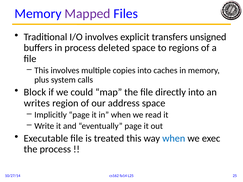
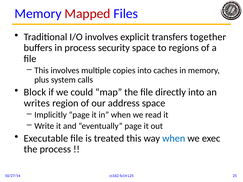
Mapped colour: purple -> red
unsigned: unsigned -> together
deleted: deleted -> security
